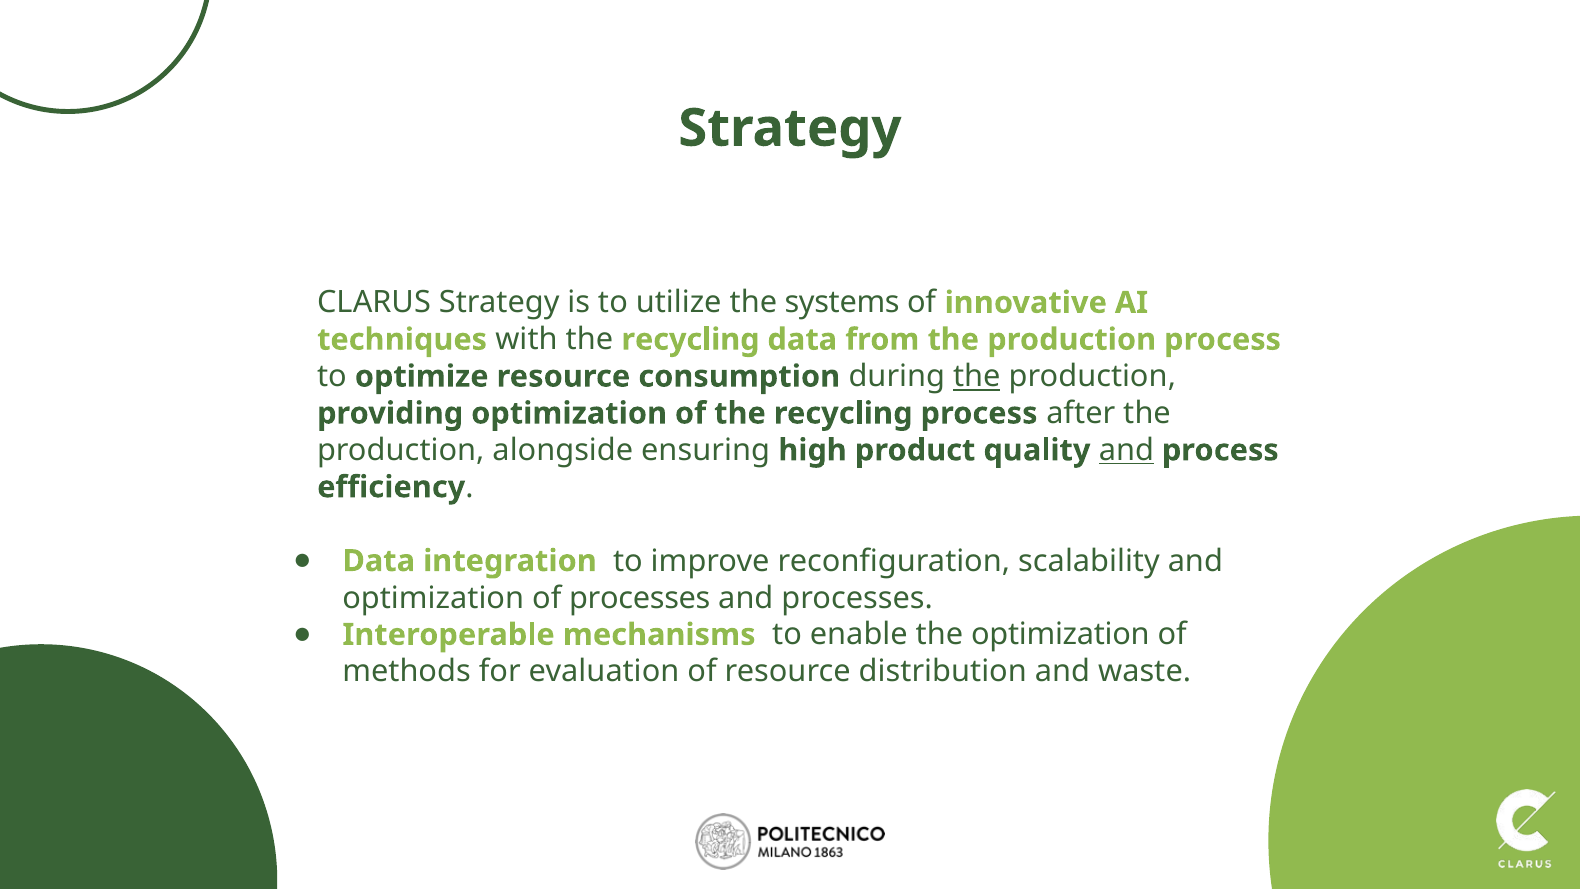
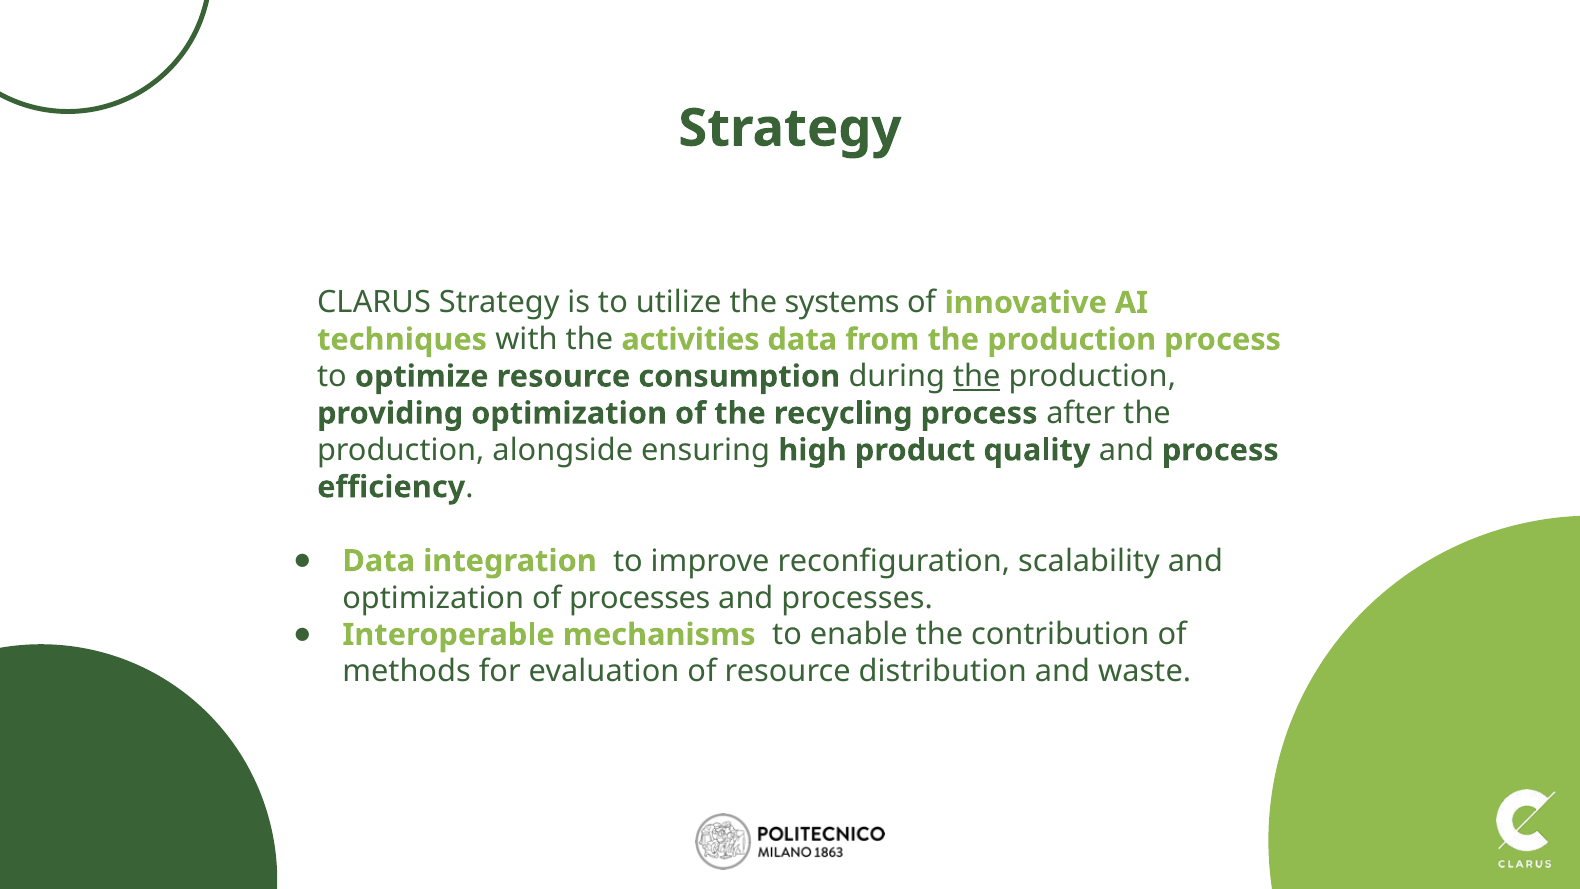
with the recycling: recycling -> activities
and at (1126, 450) underline: present -> none
the optimization: optimization -> contribution
